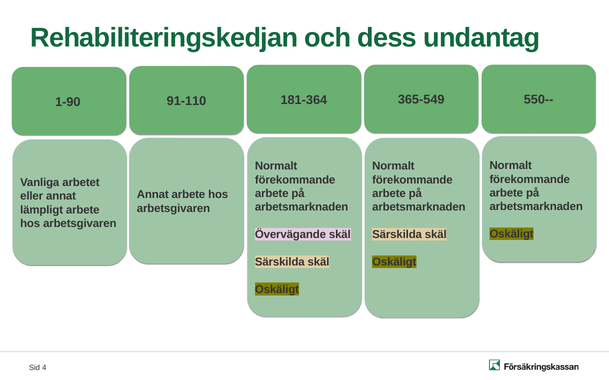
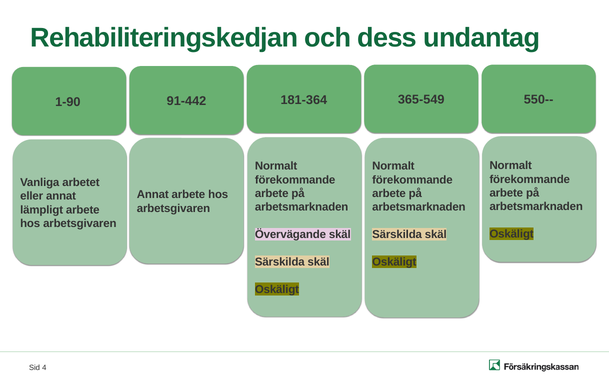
91-110: 91-110 -> 91-442
